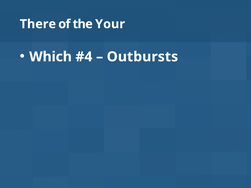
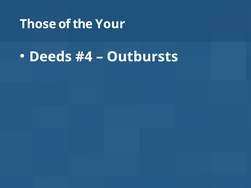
There: There -> Those
Which: Which -> Deeds
